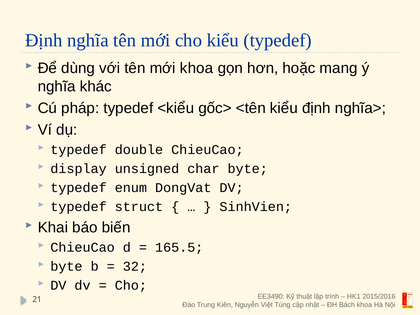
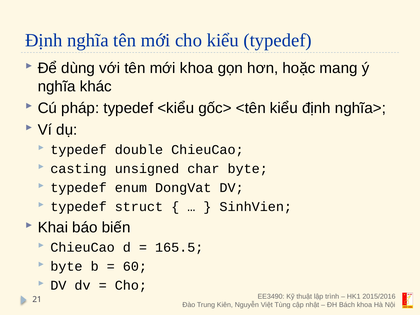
display: display -> casting
32: 32 -> 60
